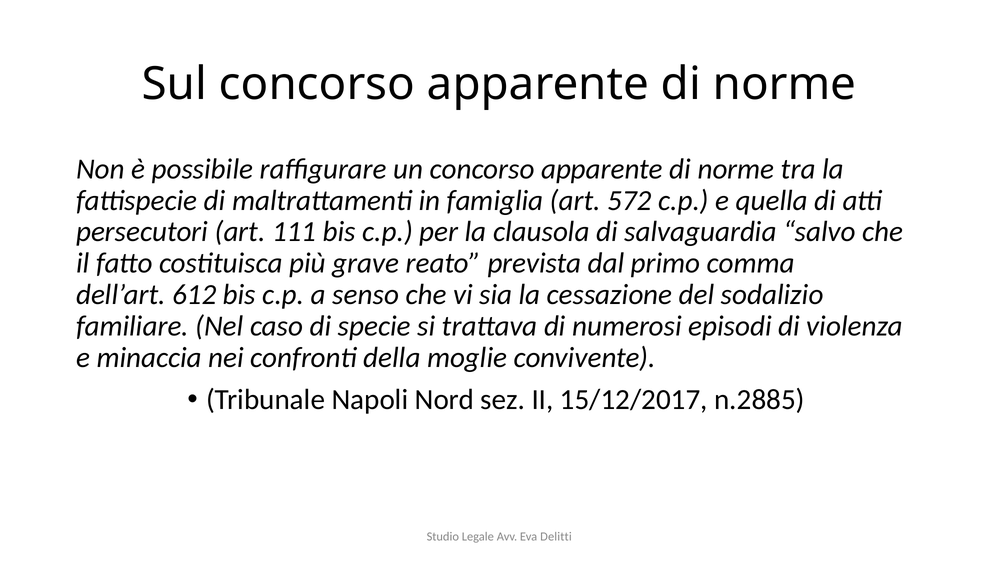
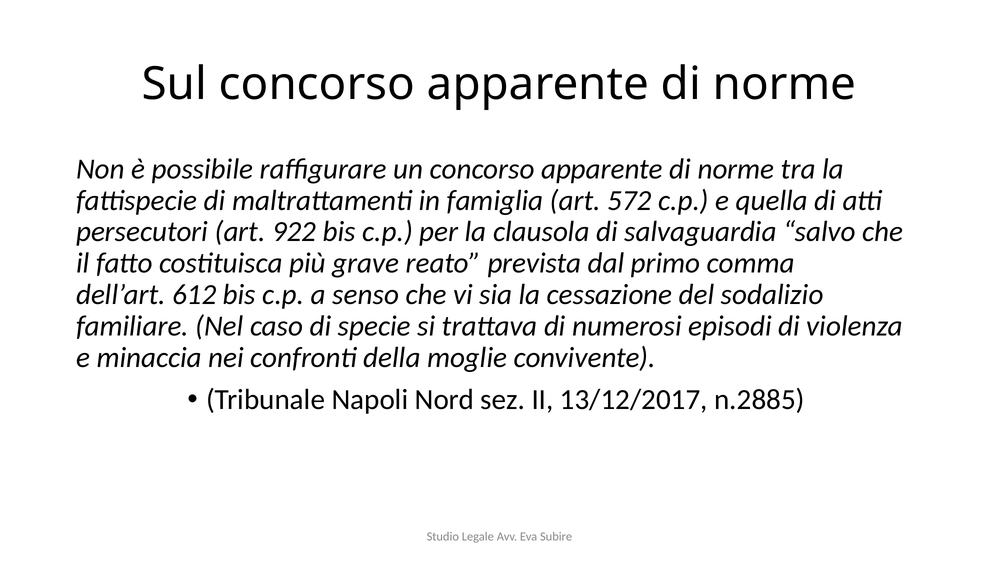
111: 111 -> 922
15/12/2017: 15/12/2017 -> 13/12/2017
Delitti: Delitti -> Subire
